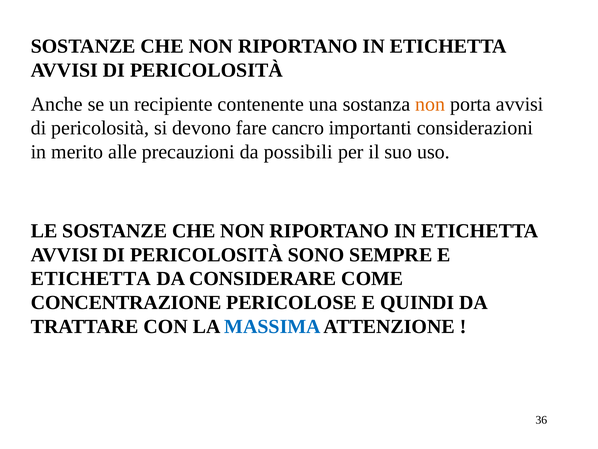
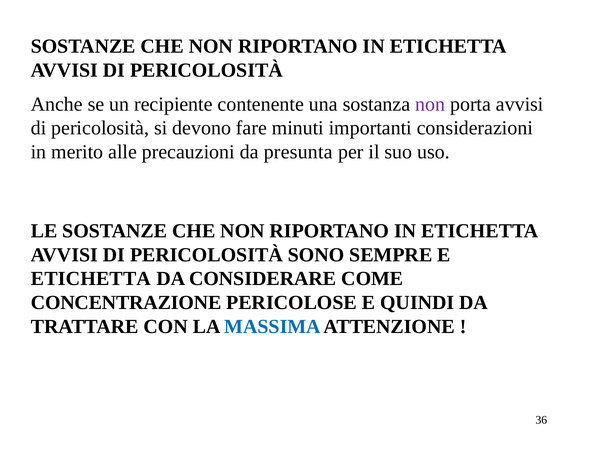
non at (430, 104) colour: orange -> purple
cancro: cancro -> minuti
possibili: possibili -> presunta
